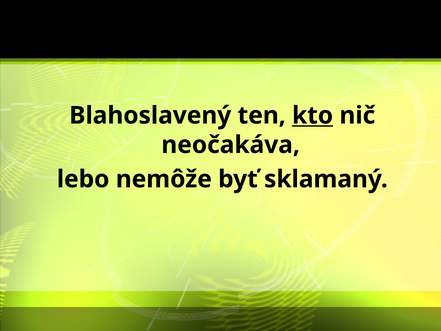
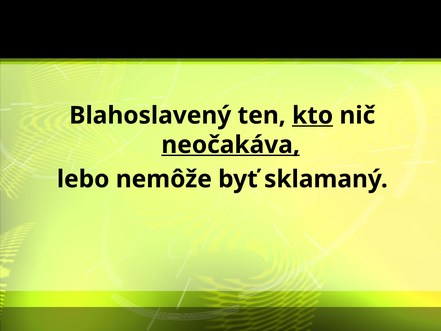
neočakáva underline: none -> present
